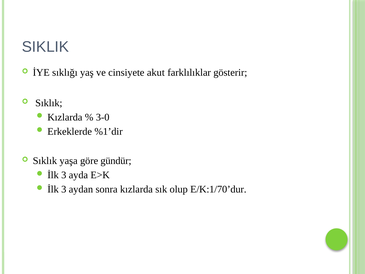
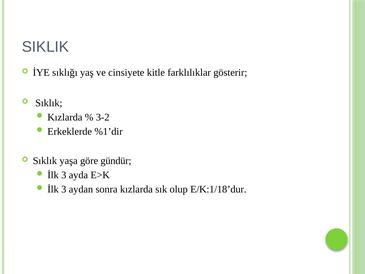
akut: akut -> kitle
3-0: 3-0 -> 3-2
E/K:1/70’dur: E/K:1/70’dur -> E/K:1/18’dur
